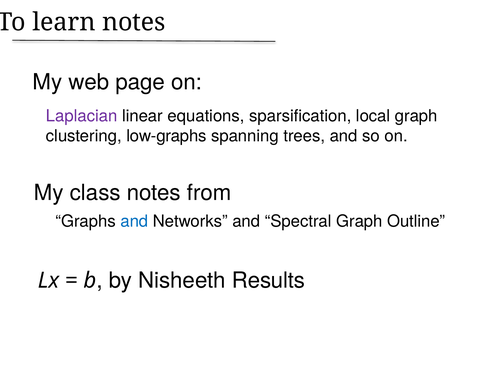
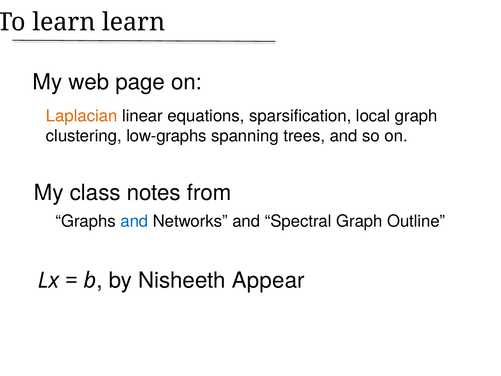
learn notes: notes -> learn
Laplacian colour: purple -> orange
Results: Results -> Appear
